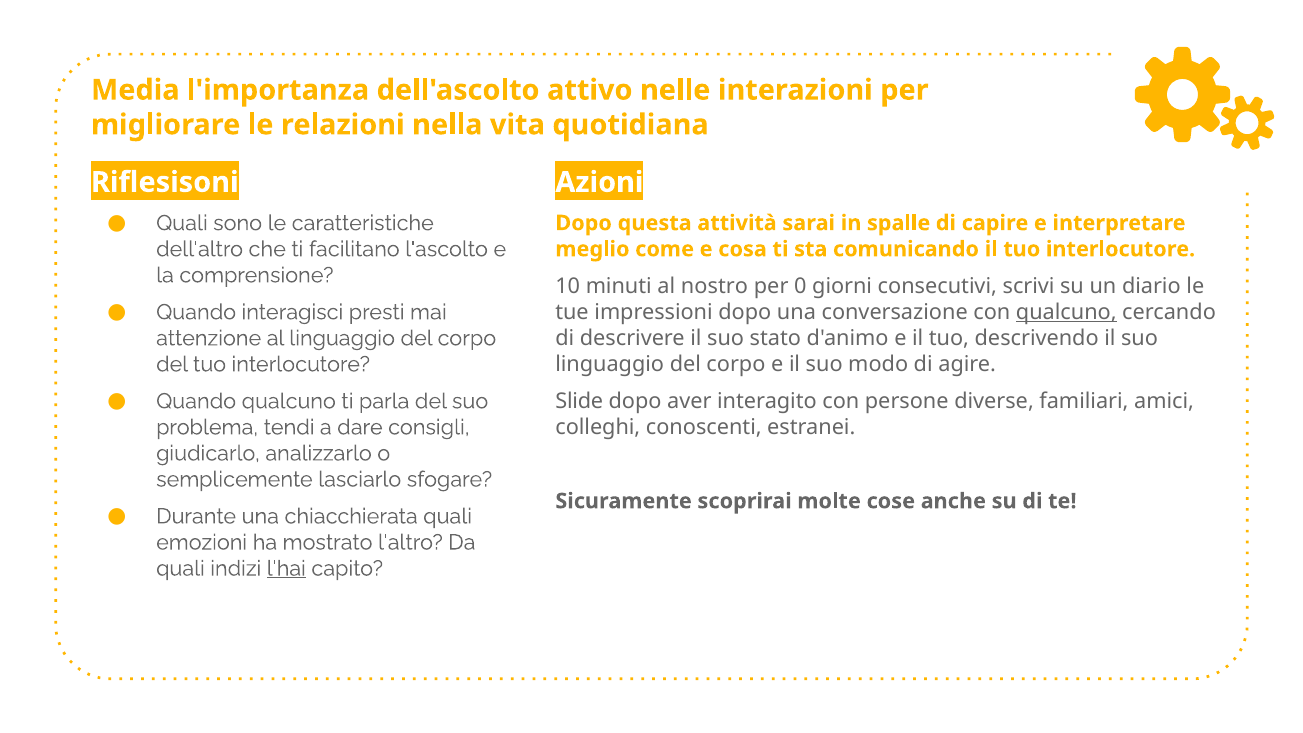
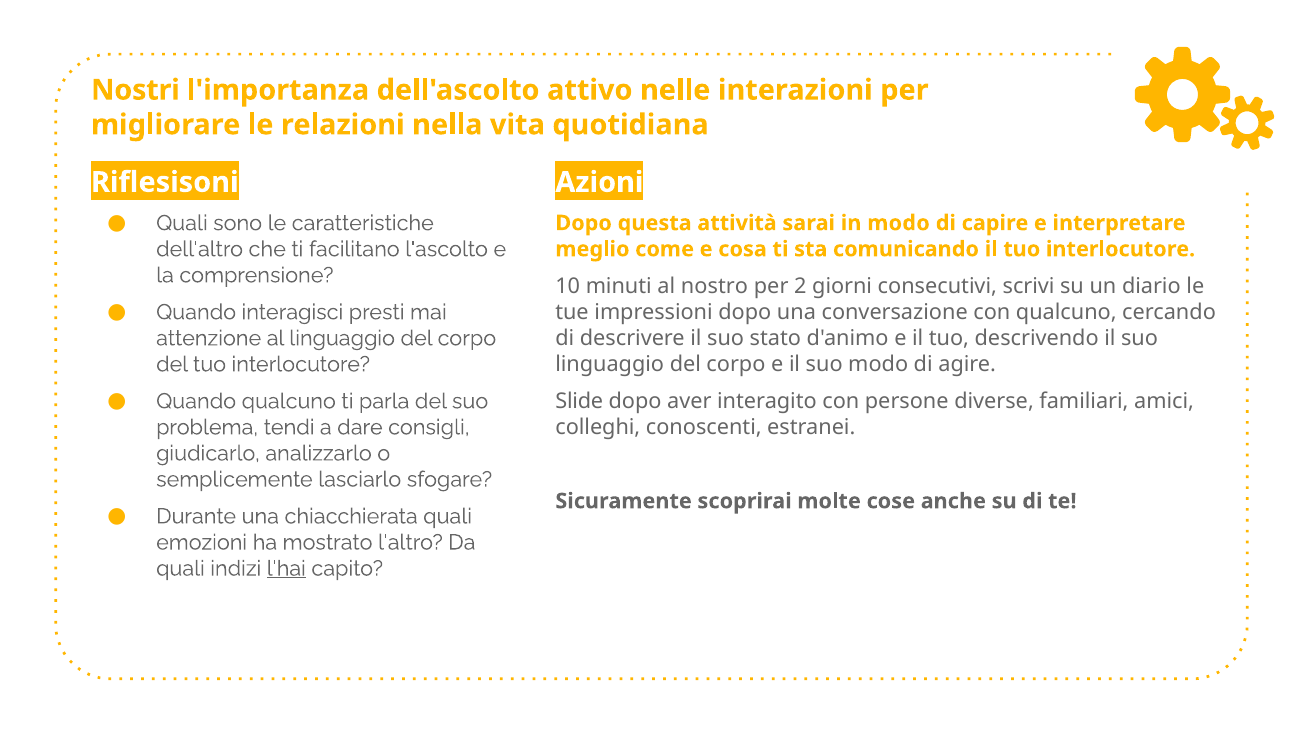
Media: Media -> Nostri
in spalle: spalle -> modo
0: 0 -> 2
qualcuno at (1066, 312) underline: present -> none
